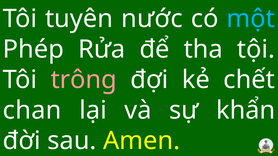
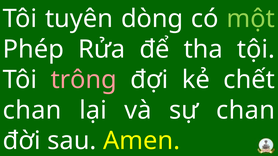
nước: nước -> dòng
một colour: light blue -> light green
sự khẩn: khẩn -> chan
